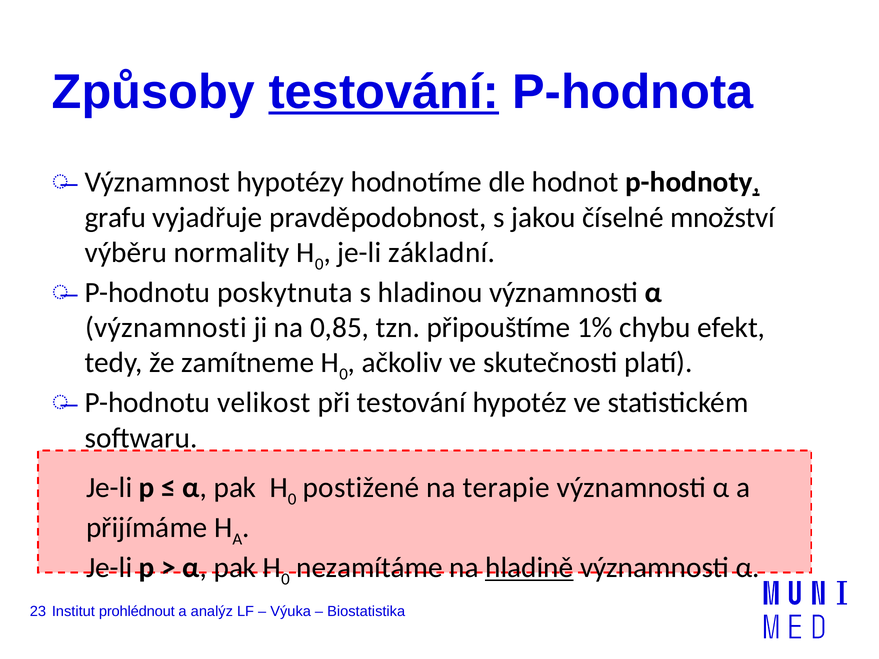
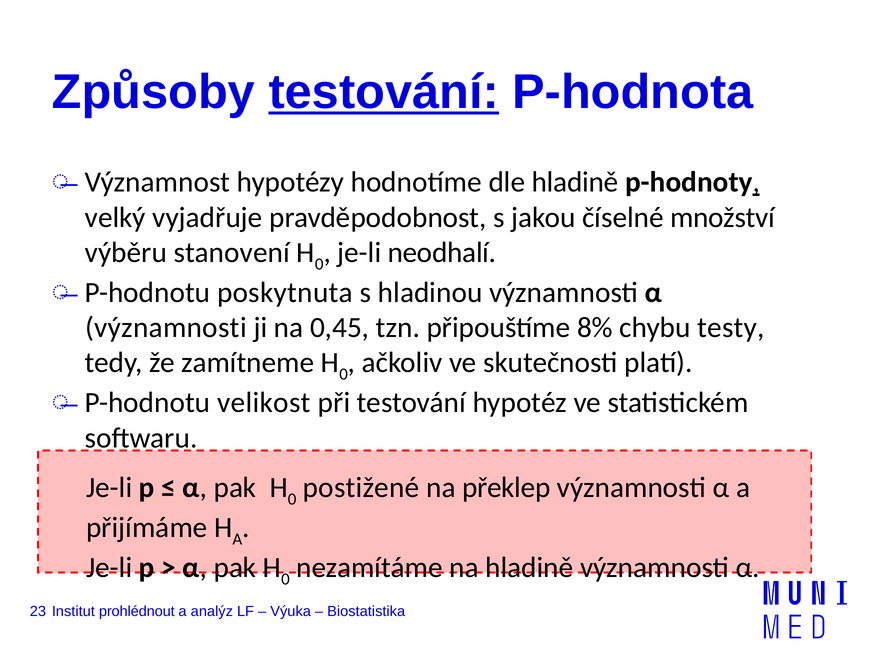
dle hodnot: hodnot -> hladině
grafu: grafu -> velký
normality: normality -> stanovení
základní: základní -> neodhalí
0,85: 0,85 -> 0,45
1%: 1% -> 8%
efekt: efekt -> testy
terapie: terapie -> překlep
hladině at (529, 568) underline: present -> none
